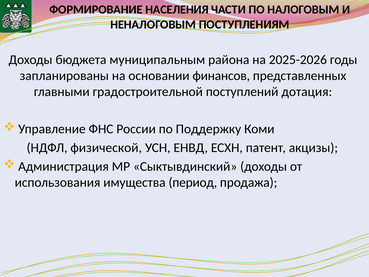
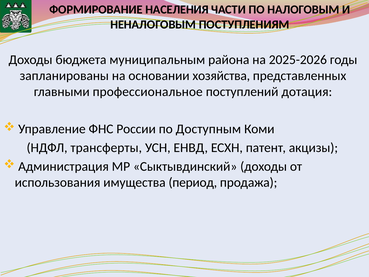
финансов: финансов -> хозяйства
градостроительной: градостроительной -> профессиональное
Поддержку: Поддержку -> Доступным
физической: физической -> трансферты
